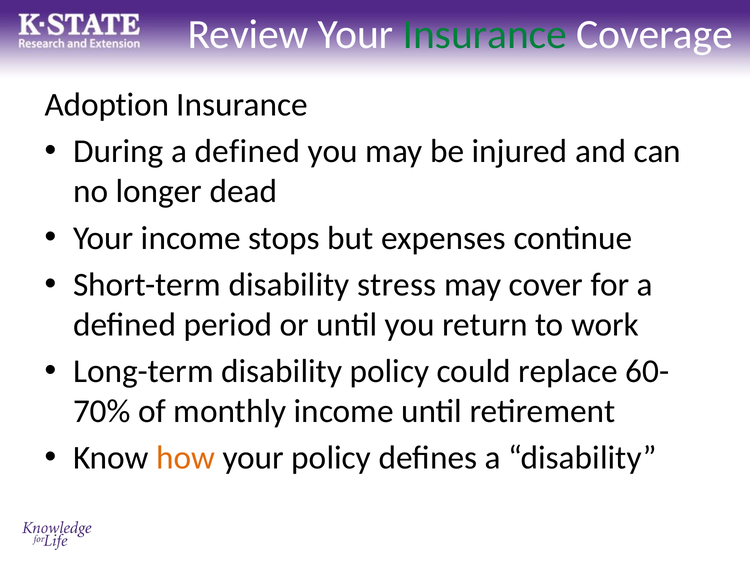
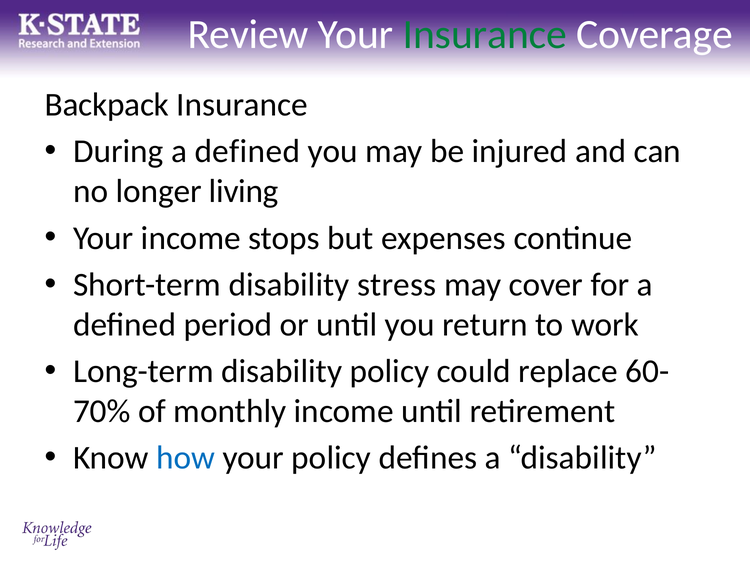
Adoption: Adoption -> Backpack
dead: dead -> living
how colour: orange -> blue
